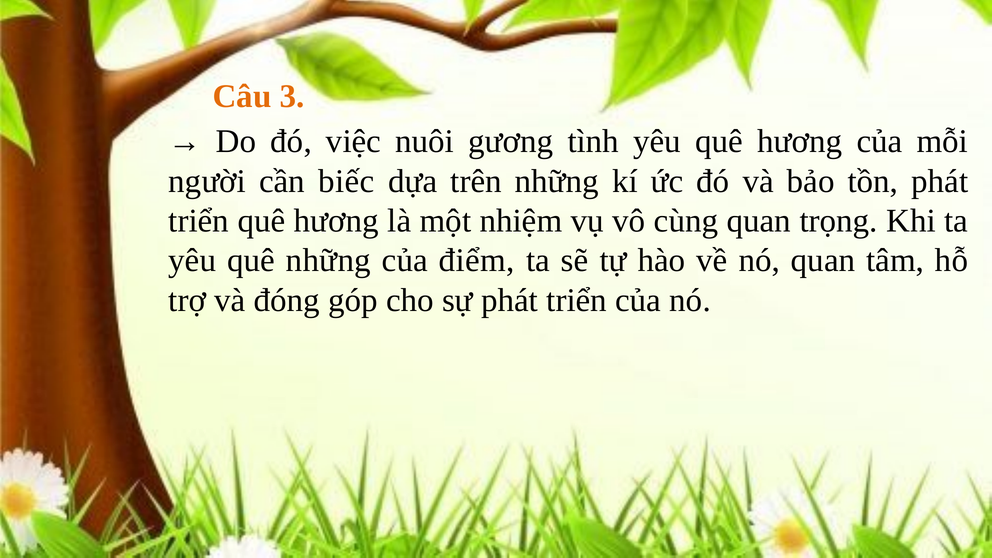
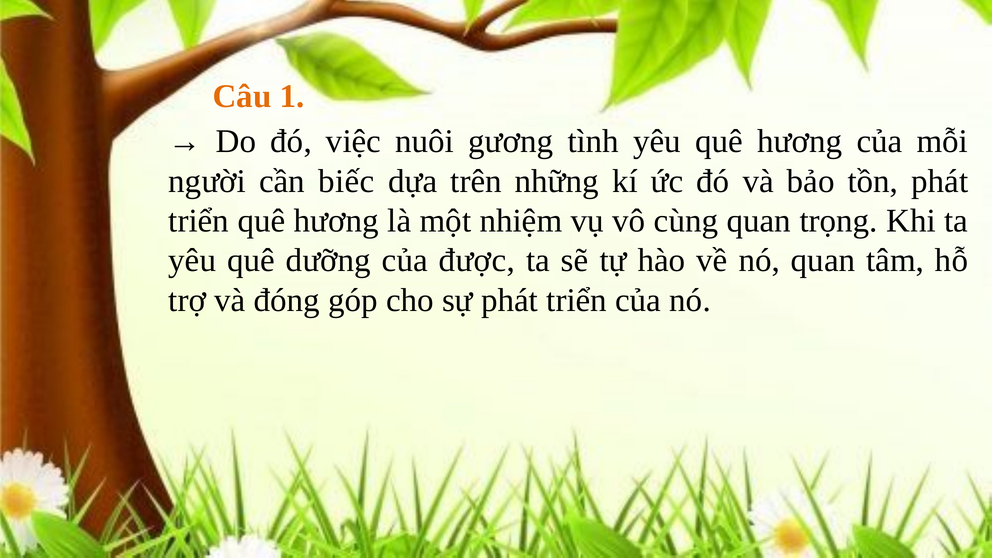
3: 3 -> 1
quê những: những -> dưỡng
điểm: điểm -> được
